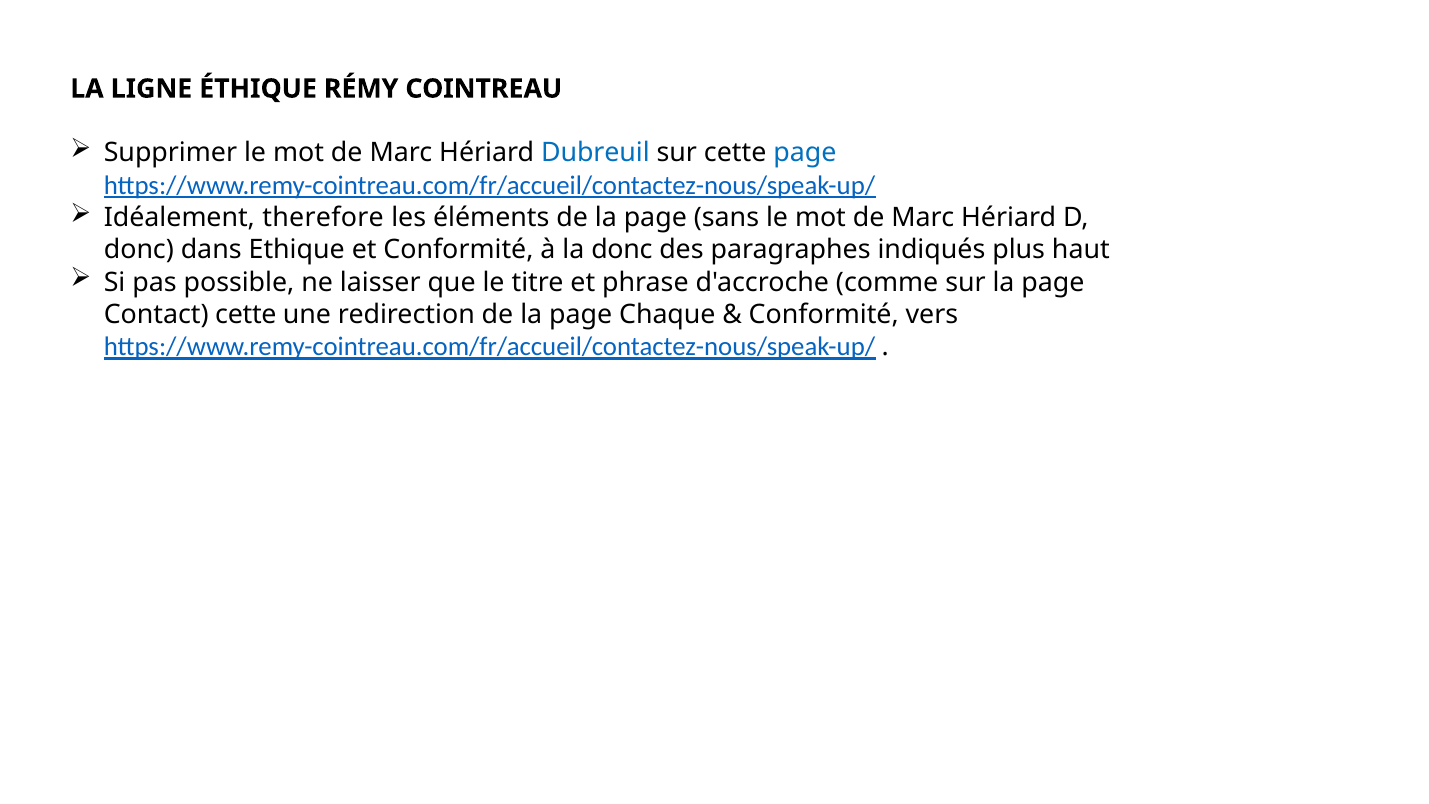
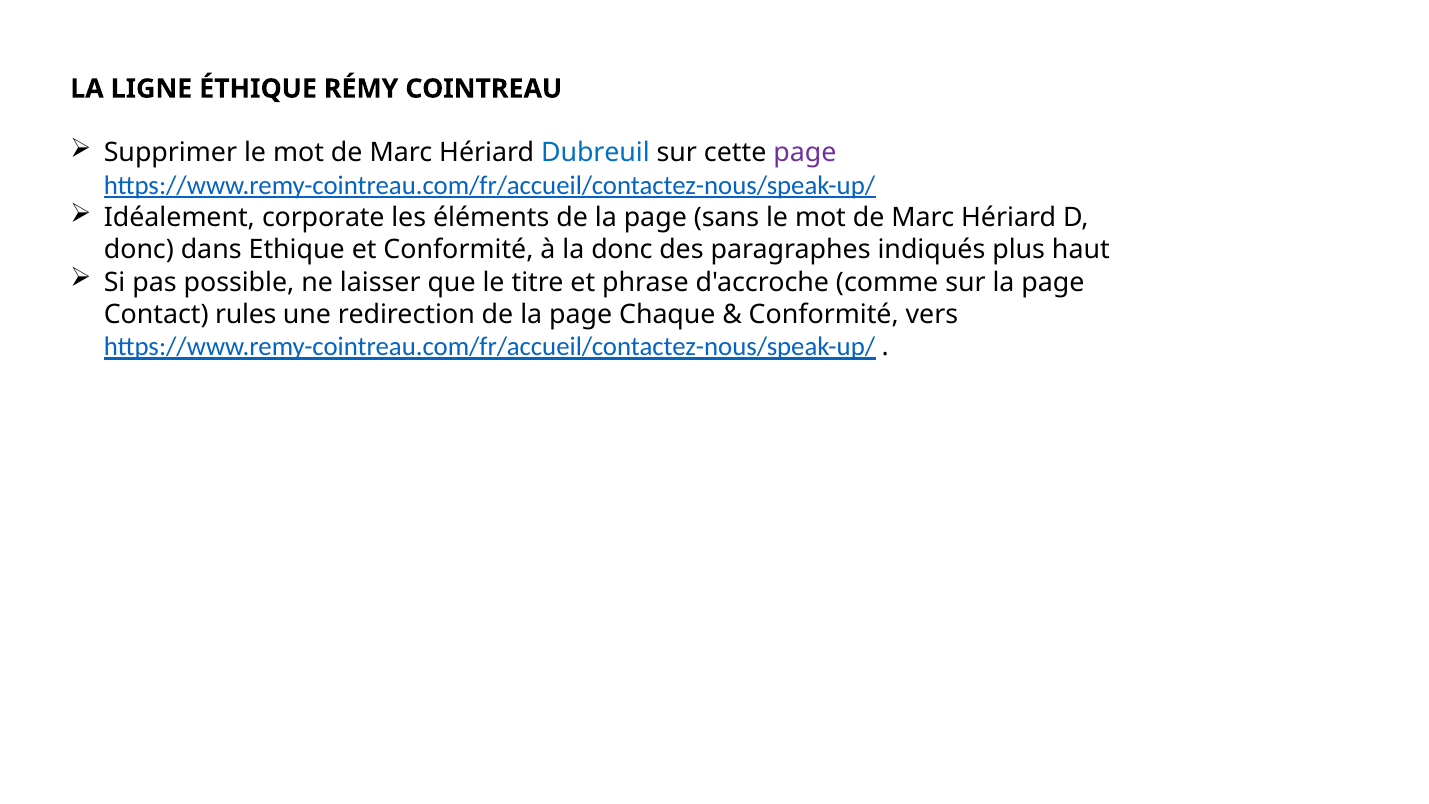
page at (805, 153) colour: blue -> purple
therefore: therefore -> corporate
Contact cette: cette -> rules
